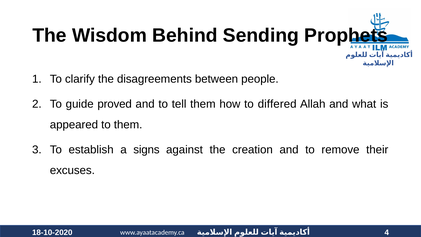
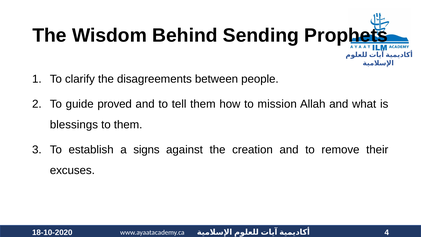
differed: differed -> mission
appeared: appeared -> blessings
